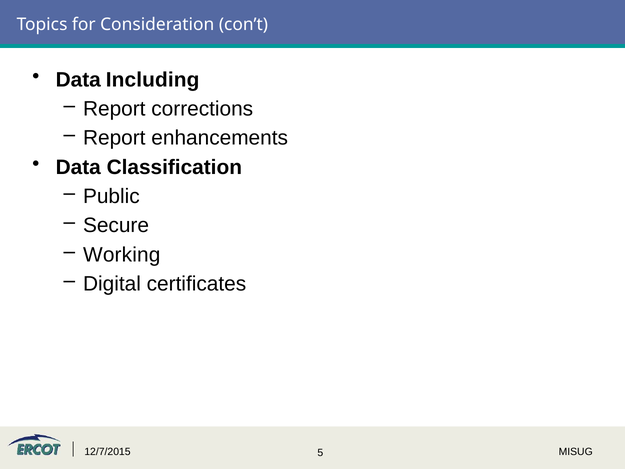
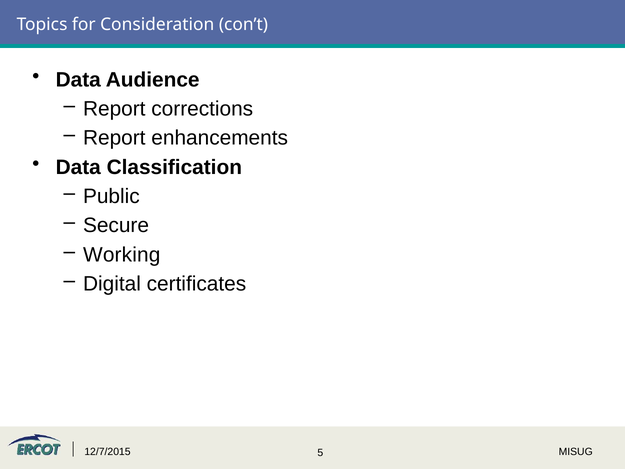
Including: Including -> Audience
